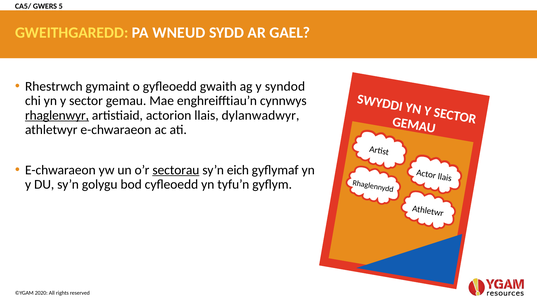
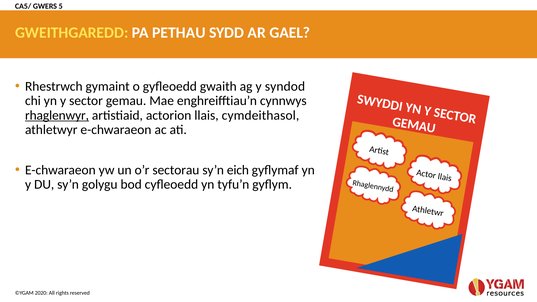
WNEUD: WNEUD -> PETHAU
dylanwadwyr: dylanwadwyr -> cymdeithasol
sectorau underline: present -> none
